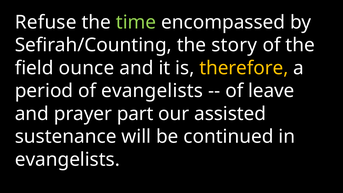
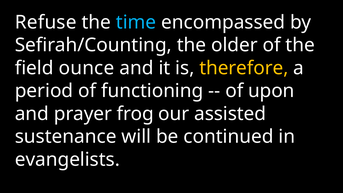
time colour: light green -> light blue
story: story -> older
of evangelists: evangelists -> functioning
leave: leave -> upon
part: part -> frog
